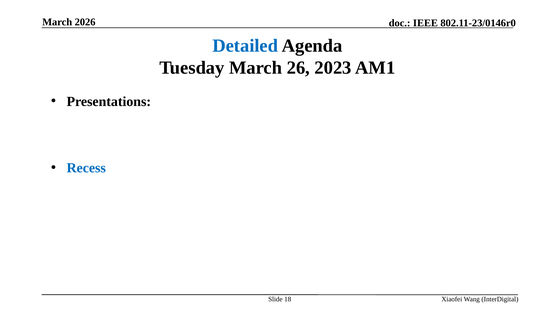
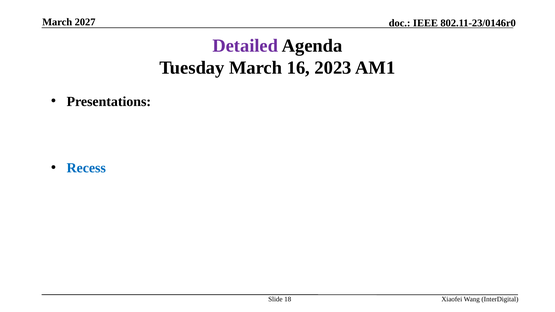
2026: 2026 -> 2027
Detailed colour: blue -> purple
26: 26 -> 16
